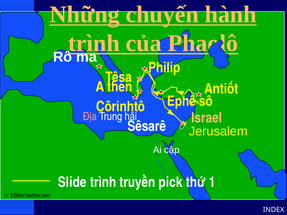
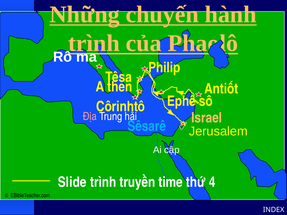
Sêsarê colour: white -> light blue
pick: pick -> time
1: 1 -> 4
